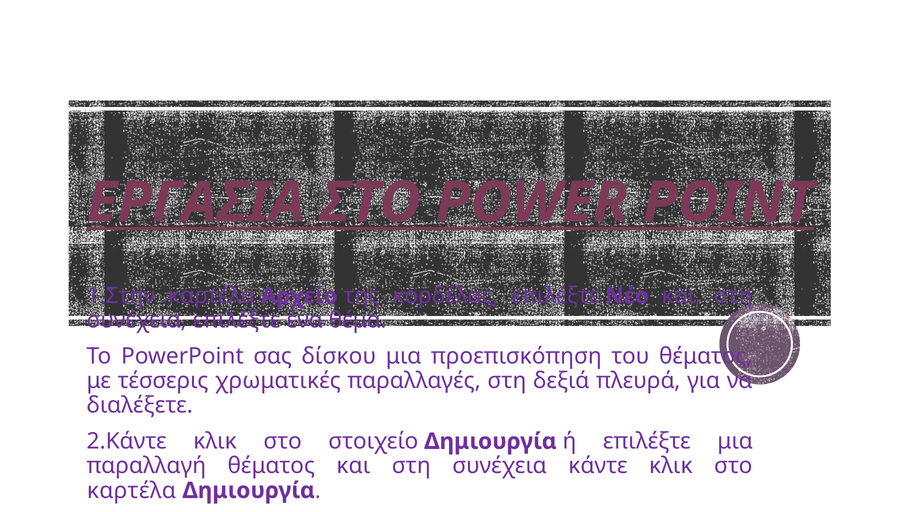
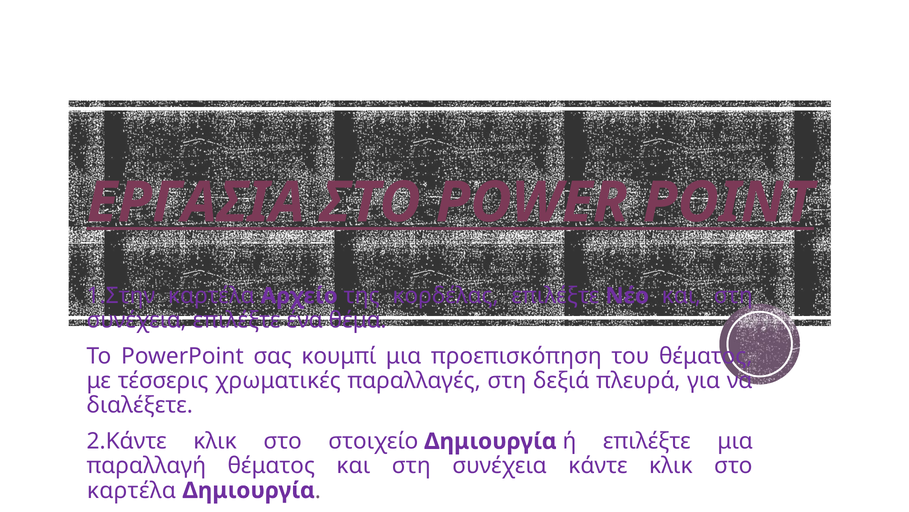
δίσκου: δίσκου -> κουμπί
